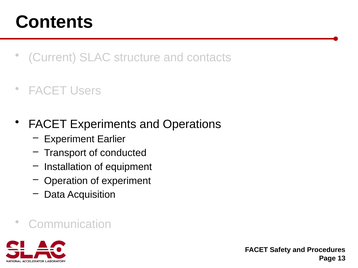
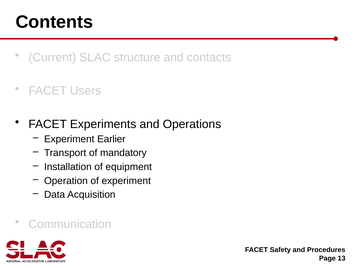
conducted: conducted -> mandatory
